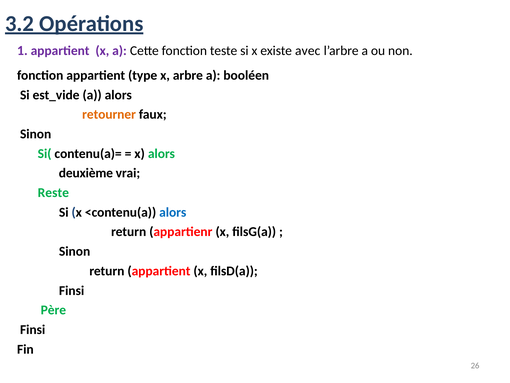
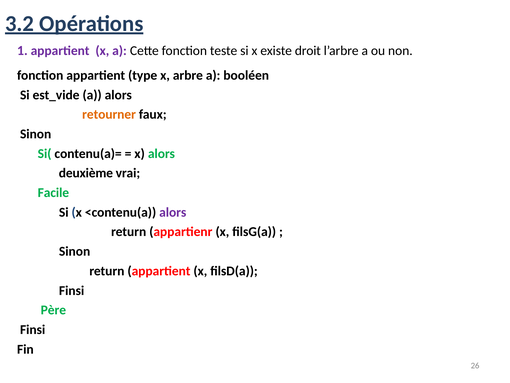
avec: avec -> droit
Reste: Reste -> Facile
alors at (173, 212) colour: blue -> purple
